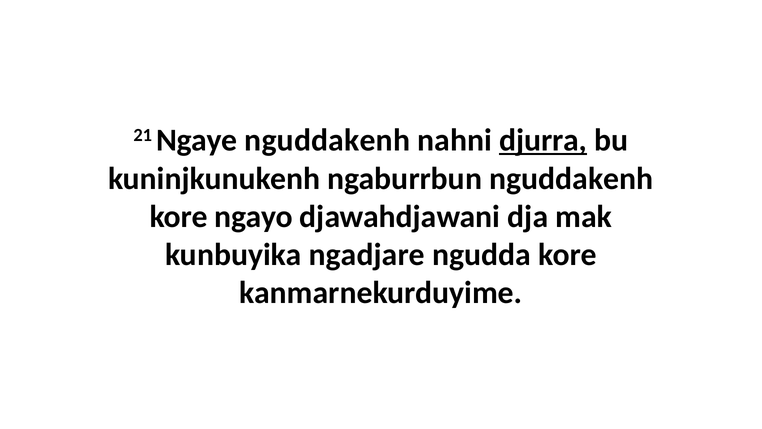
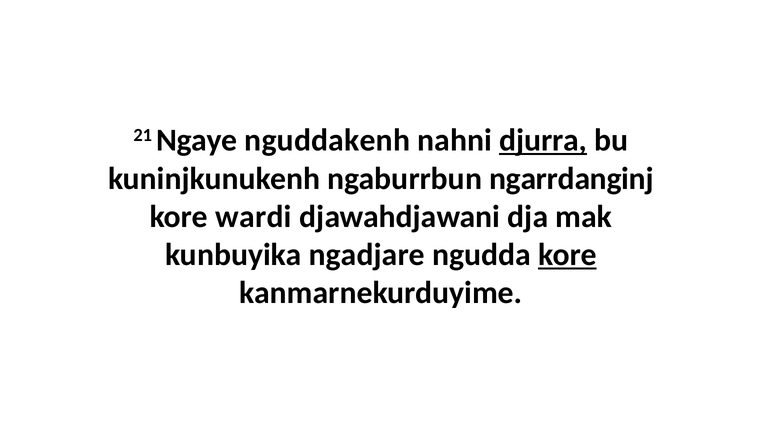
ngaburrbun nguddakenh: nguddakenh -> ngarrdanginj
ngayo: ngayo -> wardi
kore at (567, 255) underline: none -> present
